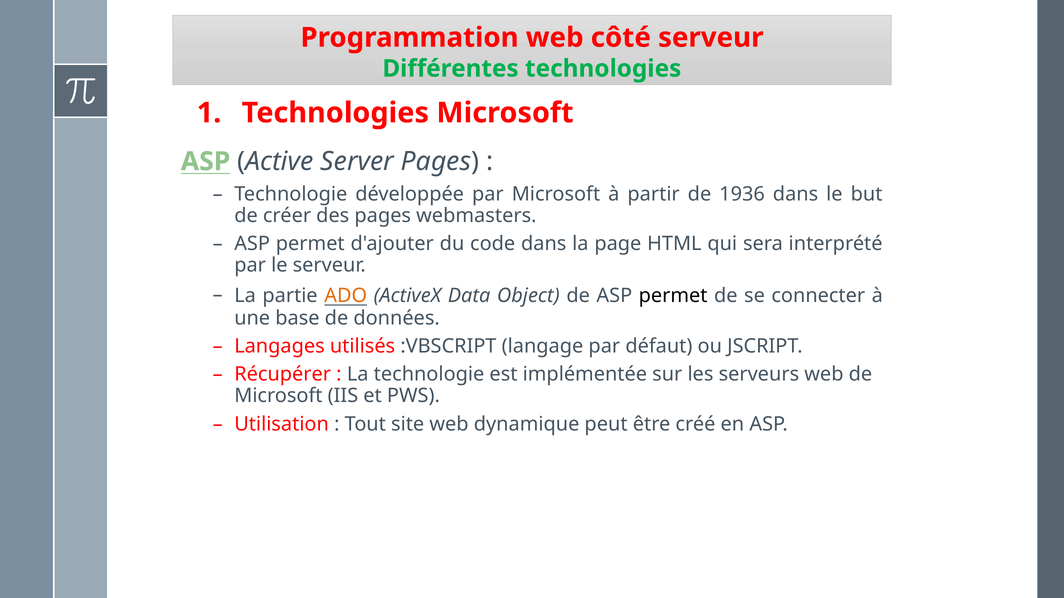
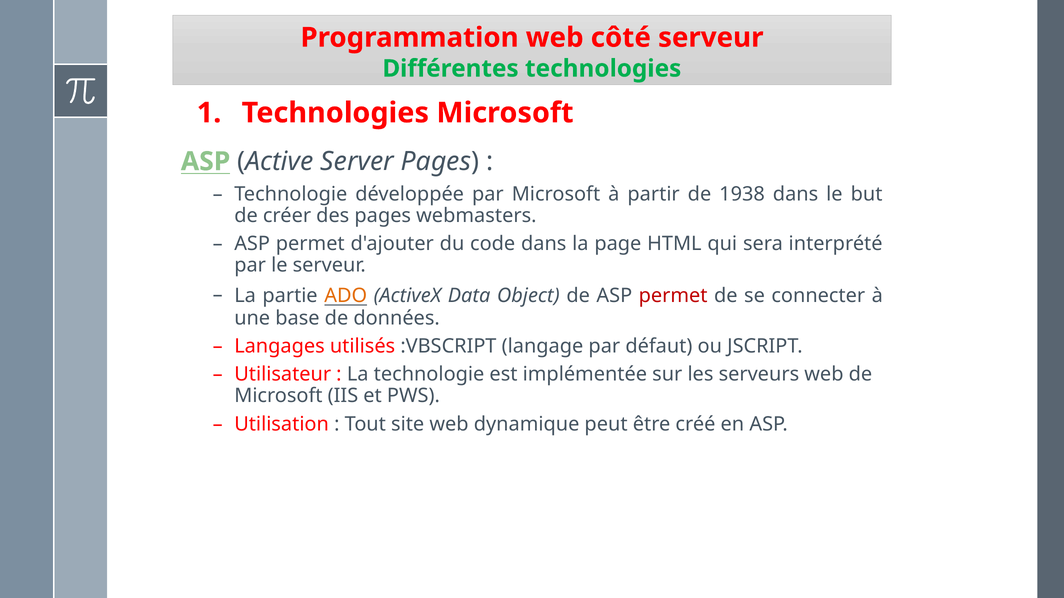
1936: 1936 -> 1938
permet at (673, 296) colour: black -> red
Récupérer: Récupérer -> Utilisateur
